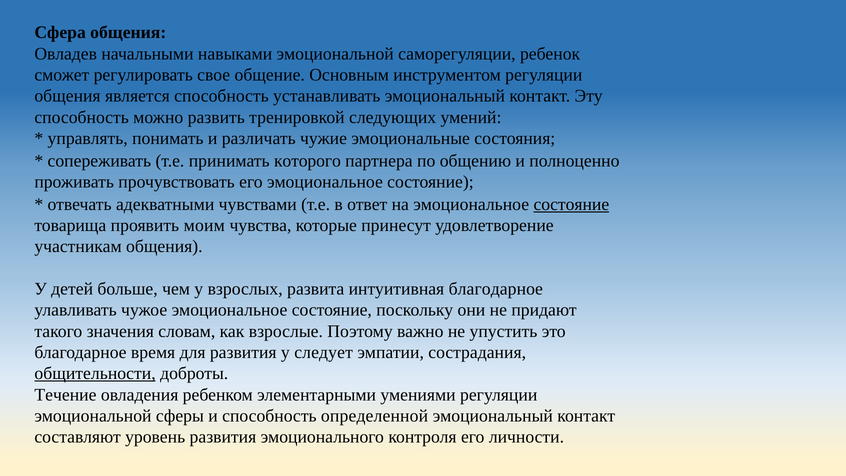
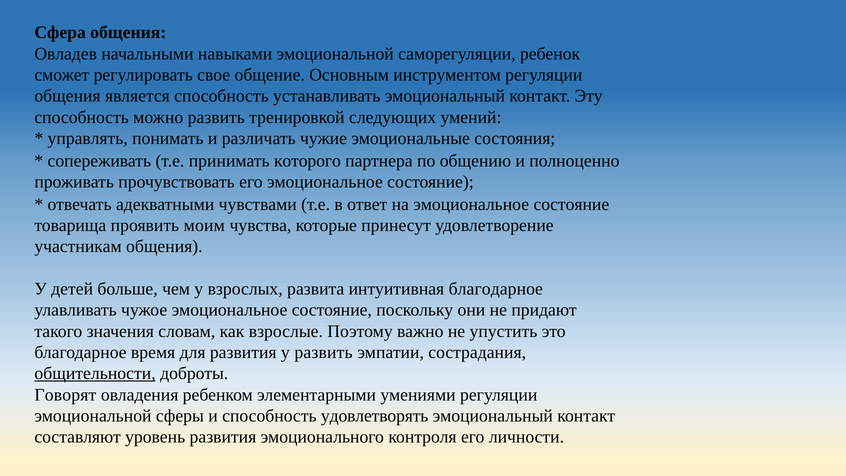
состояние at (571, 204) underline: present -> none
у следует: следует -> развить
Течение: Течение -> Говорят
определенной: определенной -> удовлетворять
